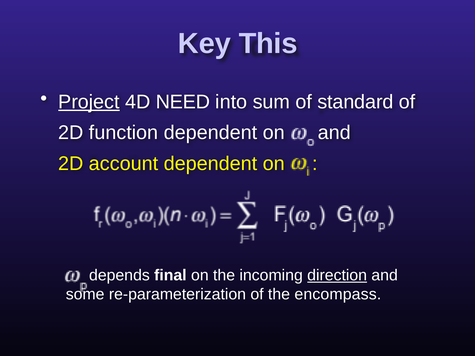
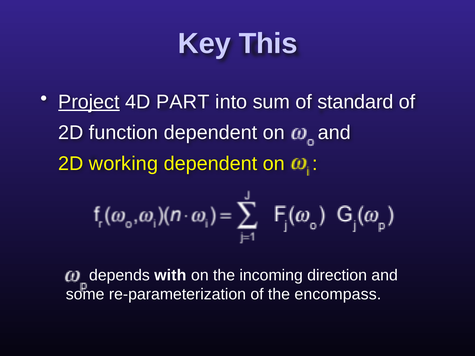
NEED: NEED -> PART
account: account -> working
final: final -> with
direction underline: present -> none
